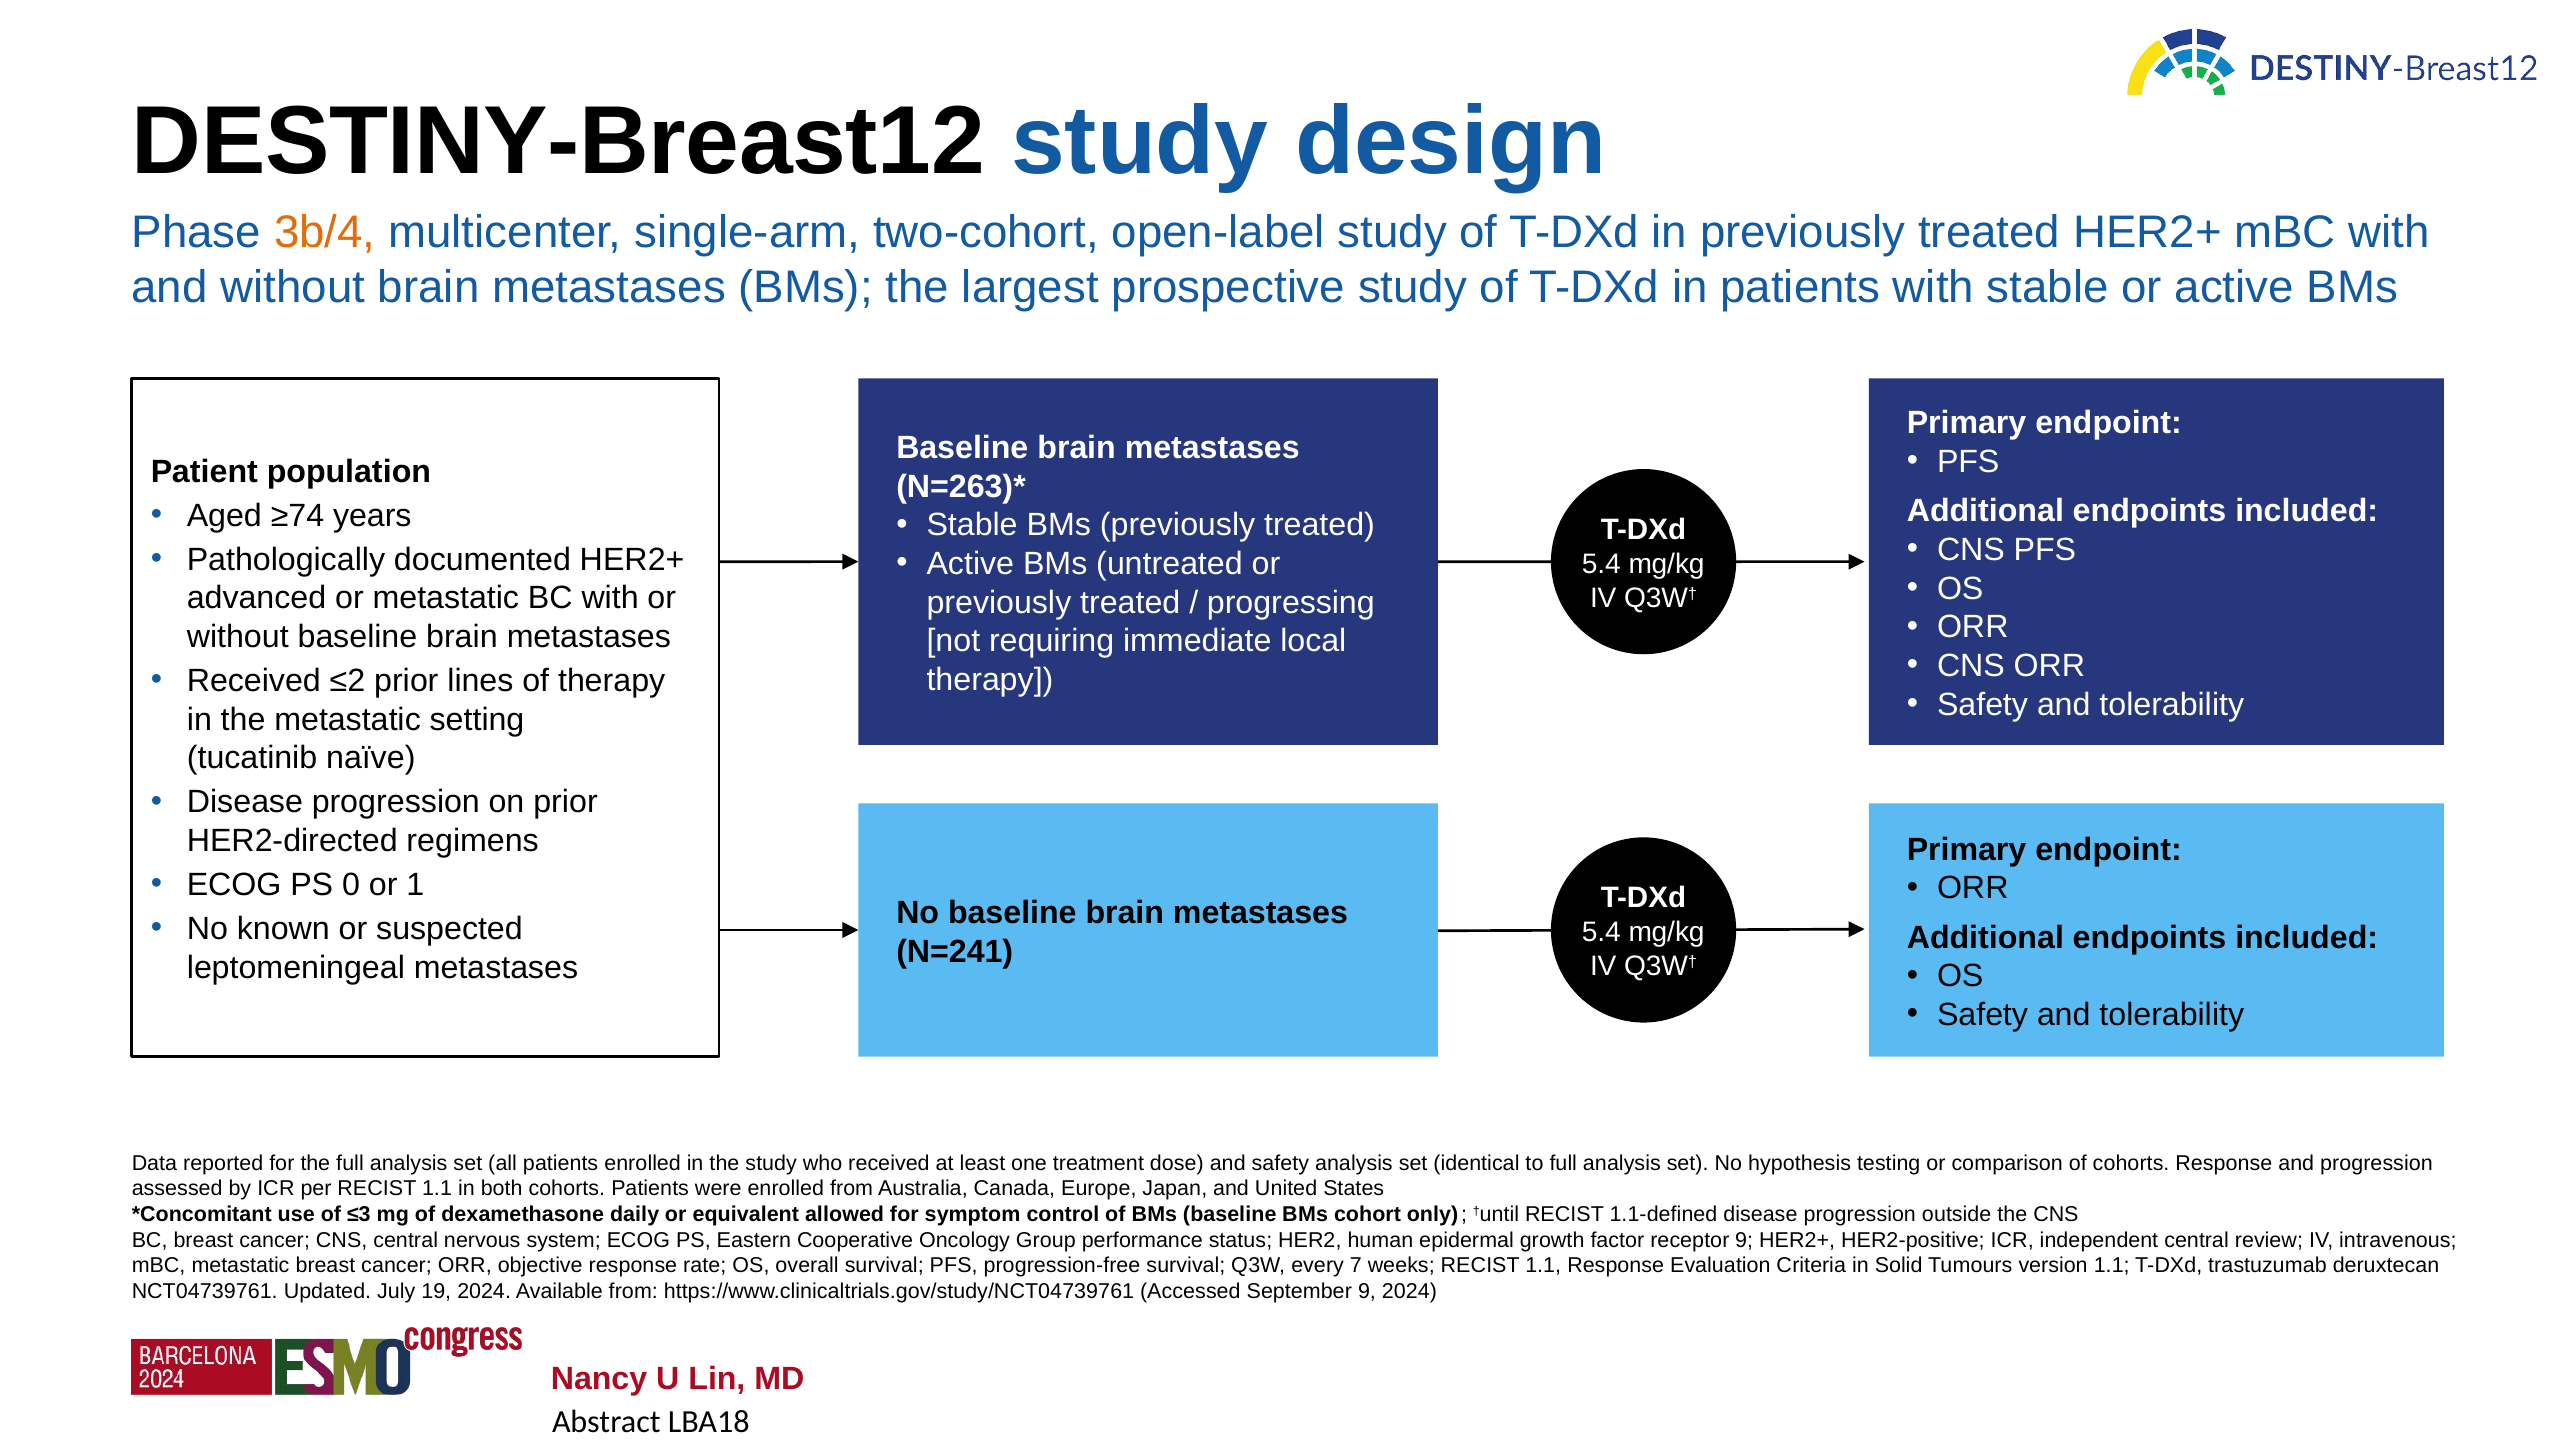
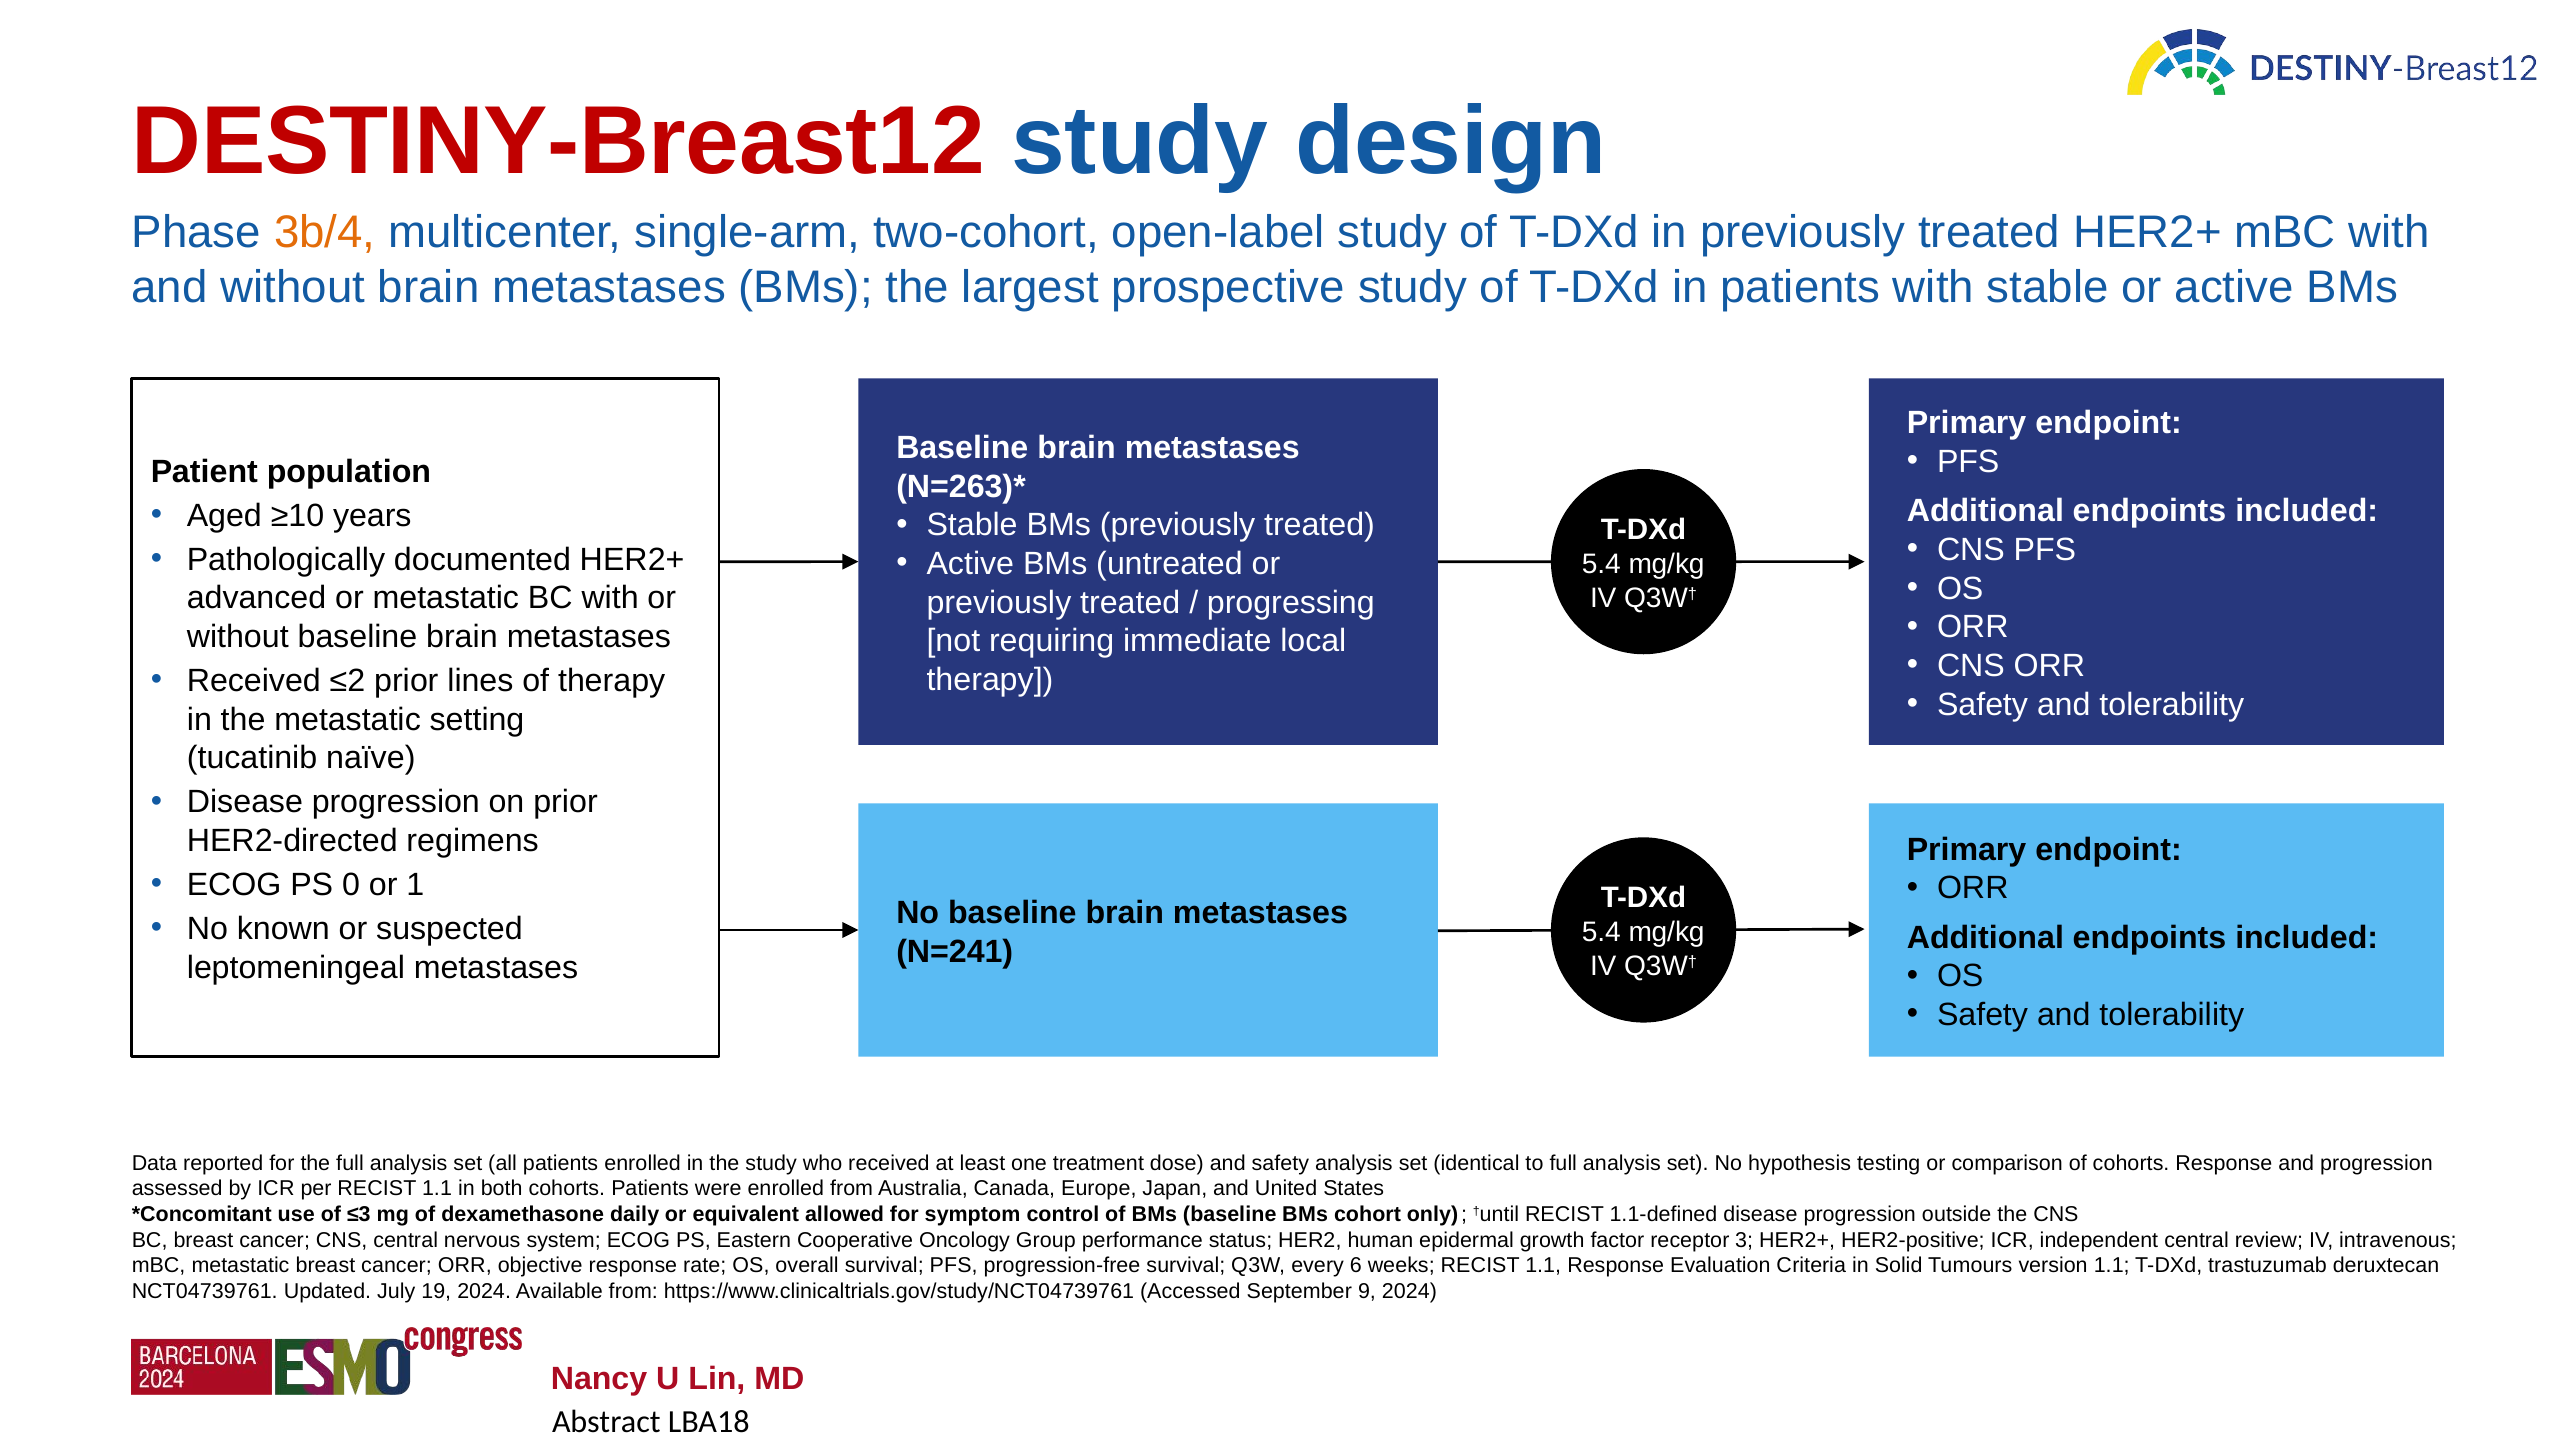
DESTINY-Breast12 colour: black -> red
≥74: ≥74 -> ≥10
receptor 9: 9 -> 3
7: 7 -> 6
